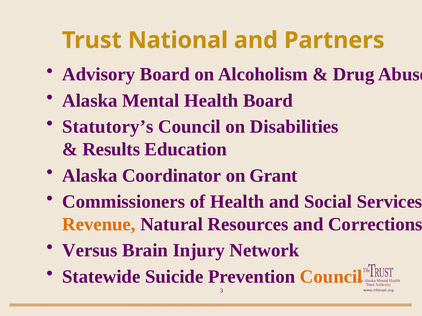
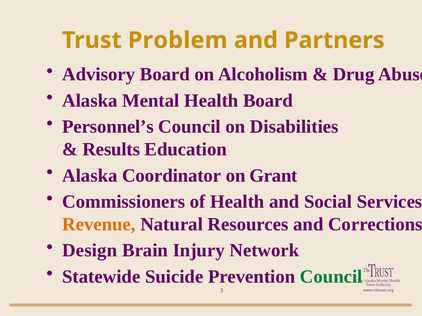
National: National -> Problem
Statutory’s: Statutory’s -> Personnel’s
Versus: Versus -> Design
Council at (331, 277) colour: orange -> green
